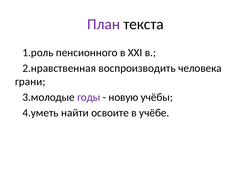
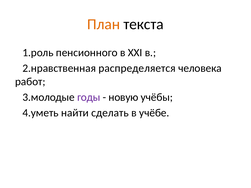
План colour: purple -> orange
воспроизводить: воспроизводить -> распределяется
грани: грани -> работ
освоите: освоите -> сделать
